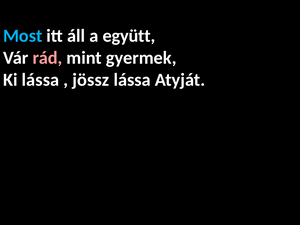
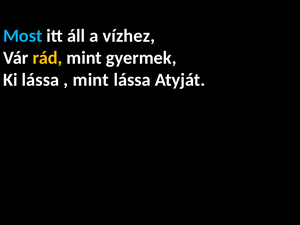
együtt: együtt -> vízhez
rád colour: pink -> yellow
jössz at (91, 80): jössz -> mint
